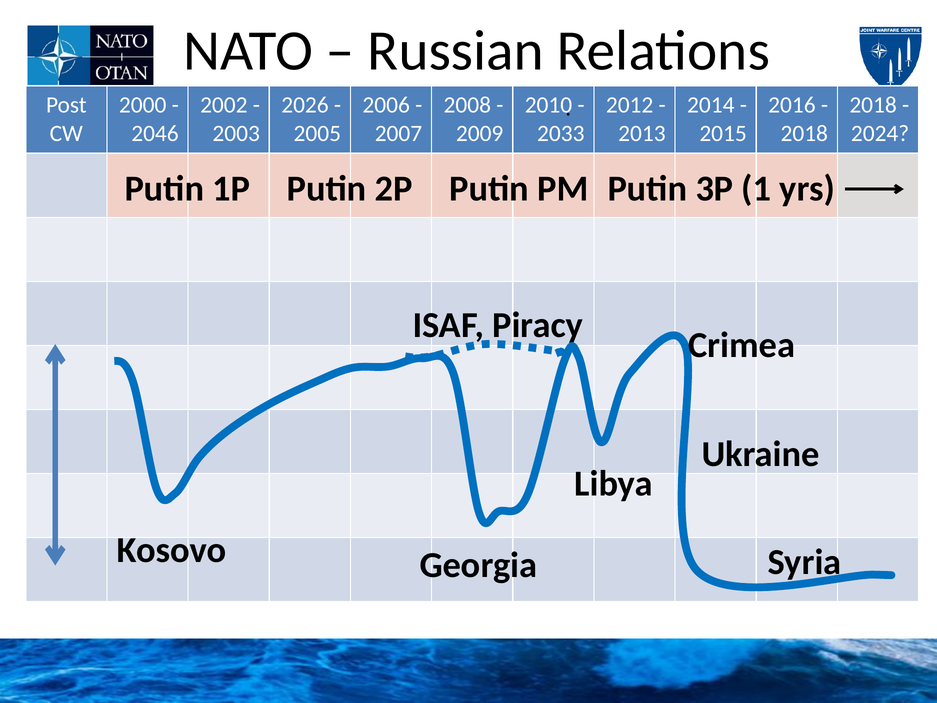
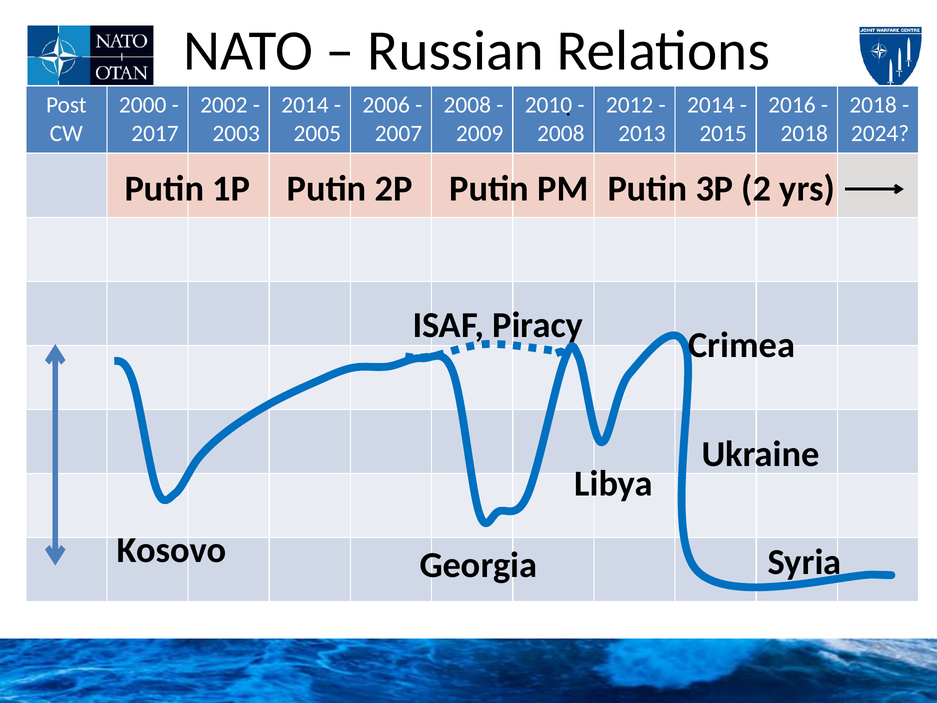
2026 at (305, 105): 2026 -> 2014
2046: 2046 -> 2017
2033 at (561, 134): 2033 -> 2008
1: 1 -> 2
